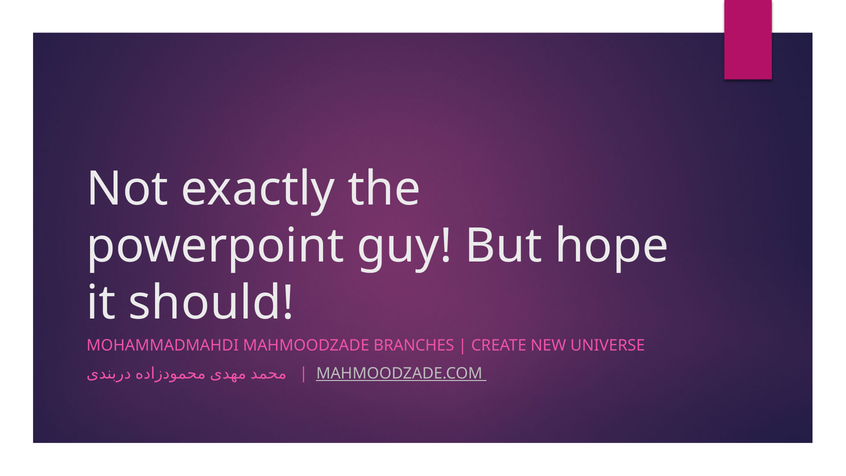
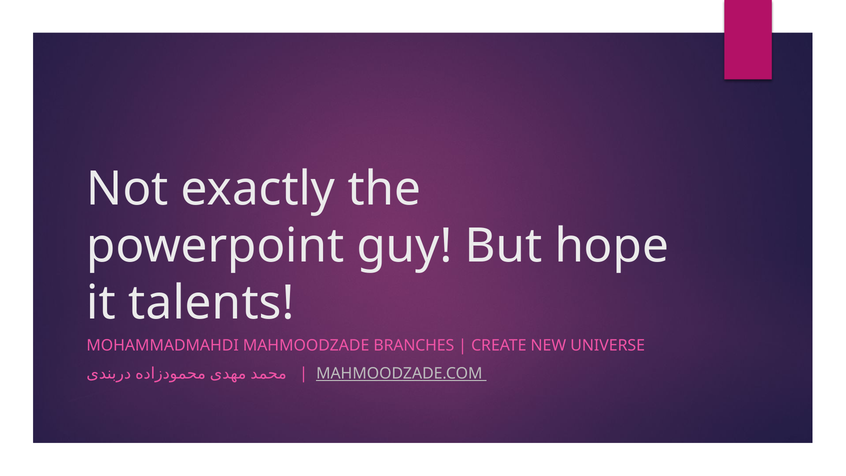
should: should -> talents
